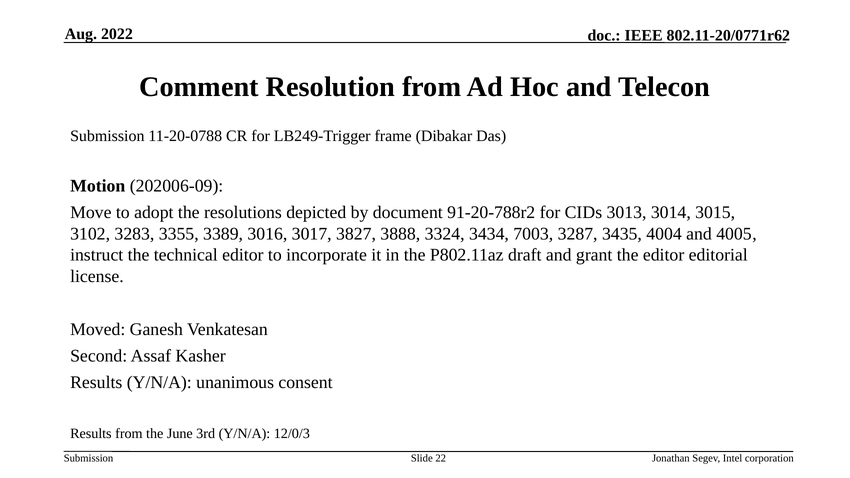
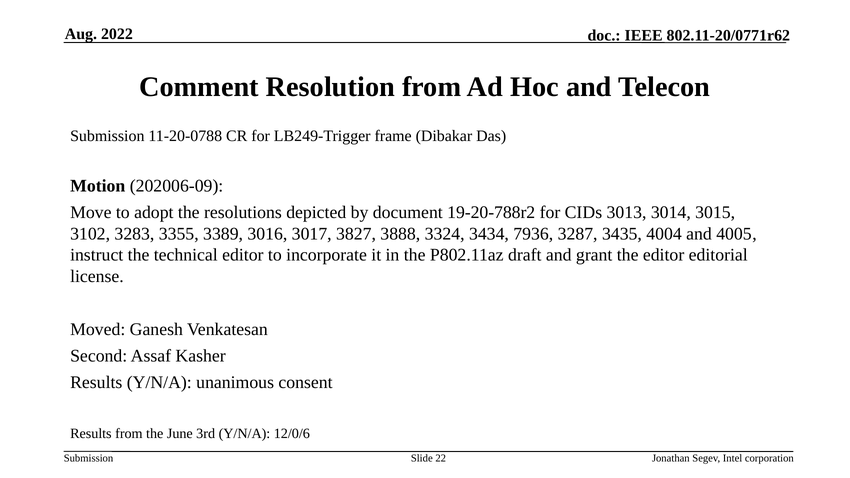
91-20-788r2: 91-20-788r2 -> 19-20-788r2
7003: 7003 -> 7936
12/0/3: 12/0/3 -> 12/0/6
